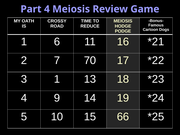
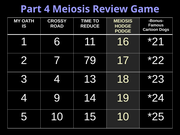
70: 70 -> 79
3 1: 1 -> 4
15 66: 66 -> 10
